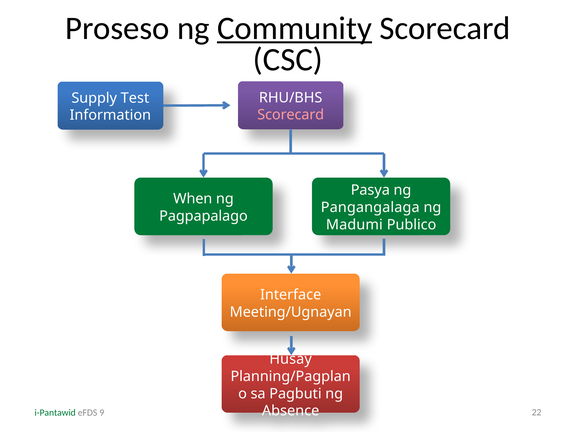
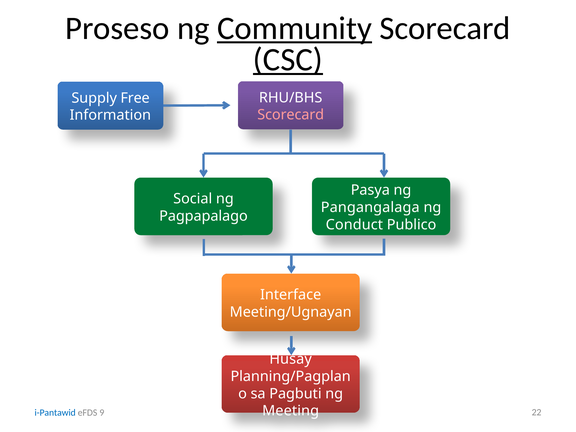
CSC underline: none -> present
Test: Test -> Free
When: When -> Social
Madumi: Madumi -> Conduct
Absence: Absence -> Meeting
i-Pantawid colour: green -> blue
